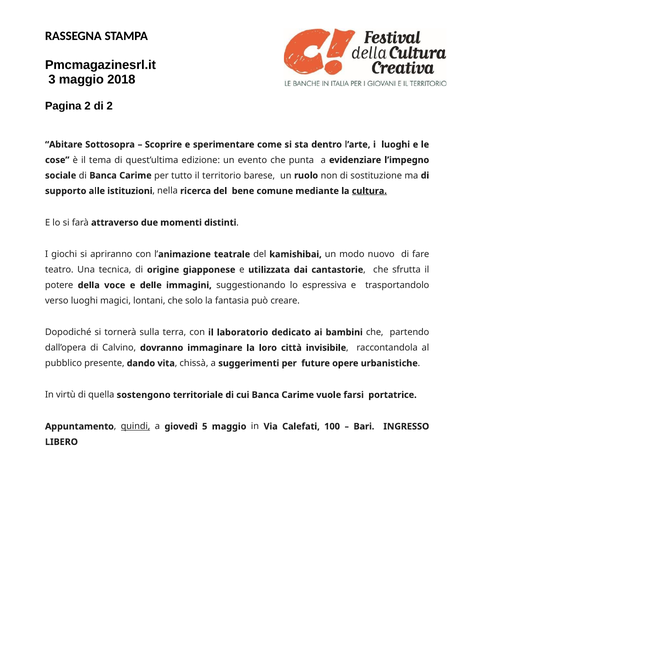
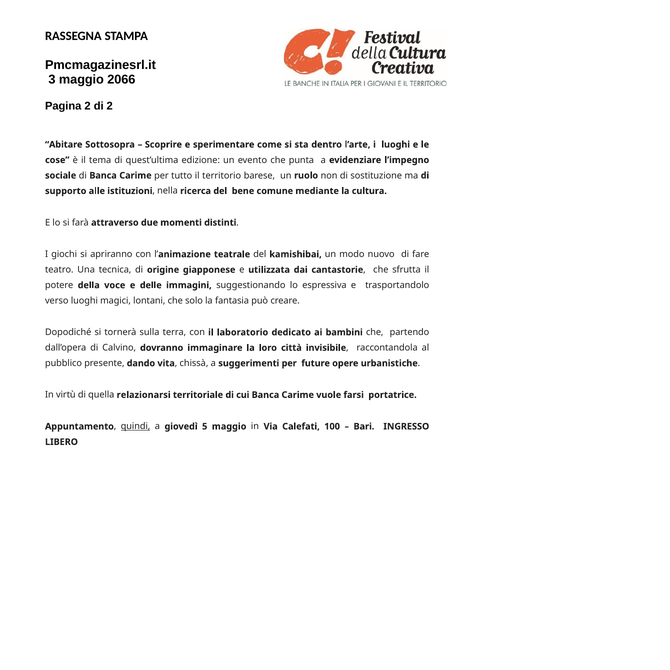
2018: 2018 -> 2066
cultura underline: present -> none
sostengono: sostengono -> relazionarsi
